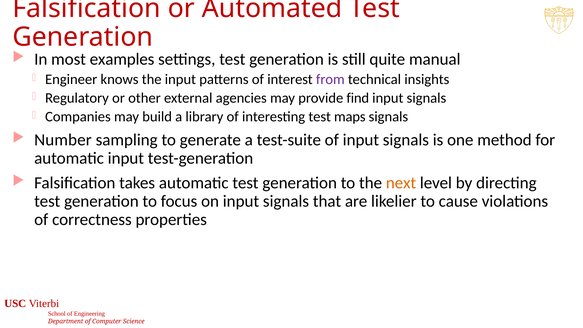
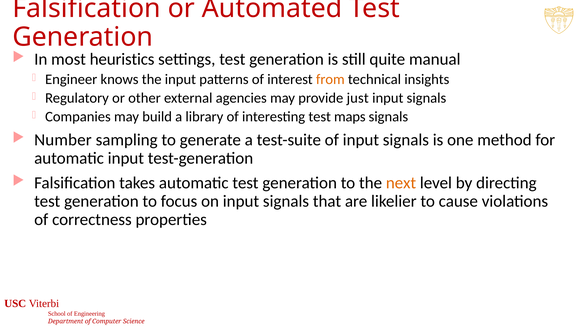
examples: examples -> heuristics
from colour: purple -> orange
find: find -> just
